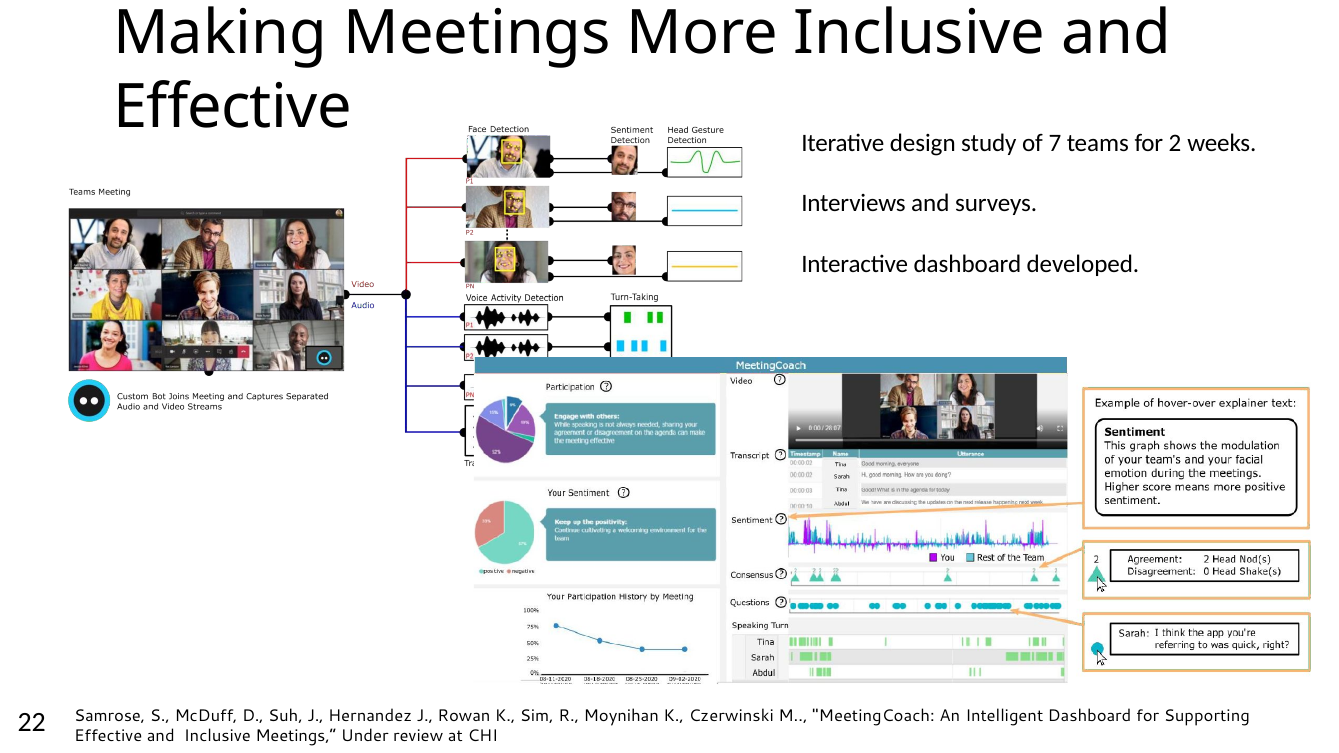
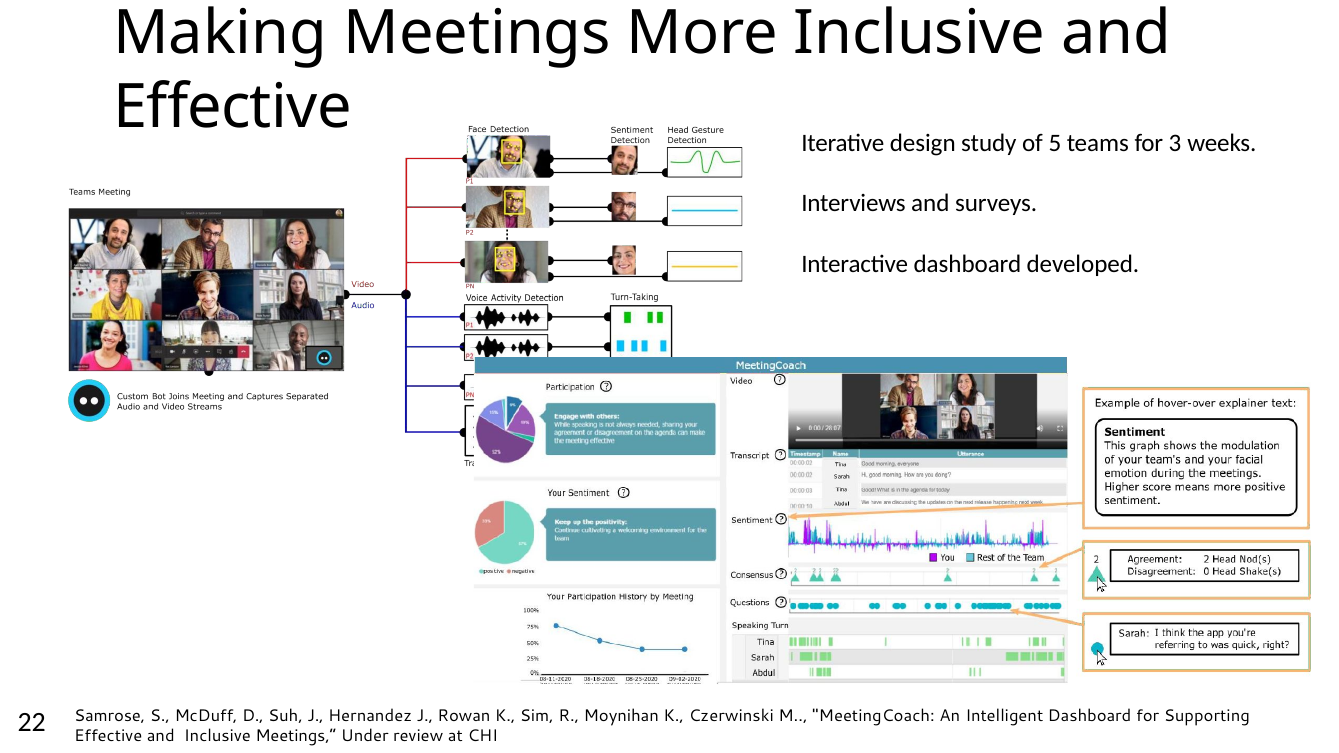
7: 7 -> 5
2: 2 -> 3
